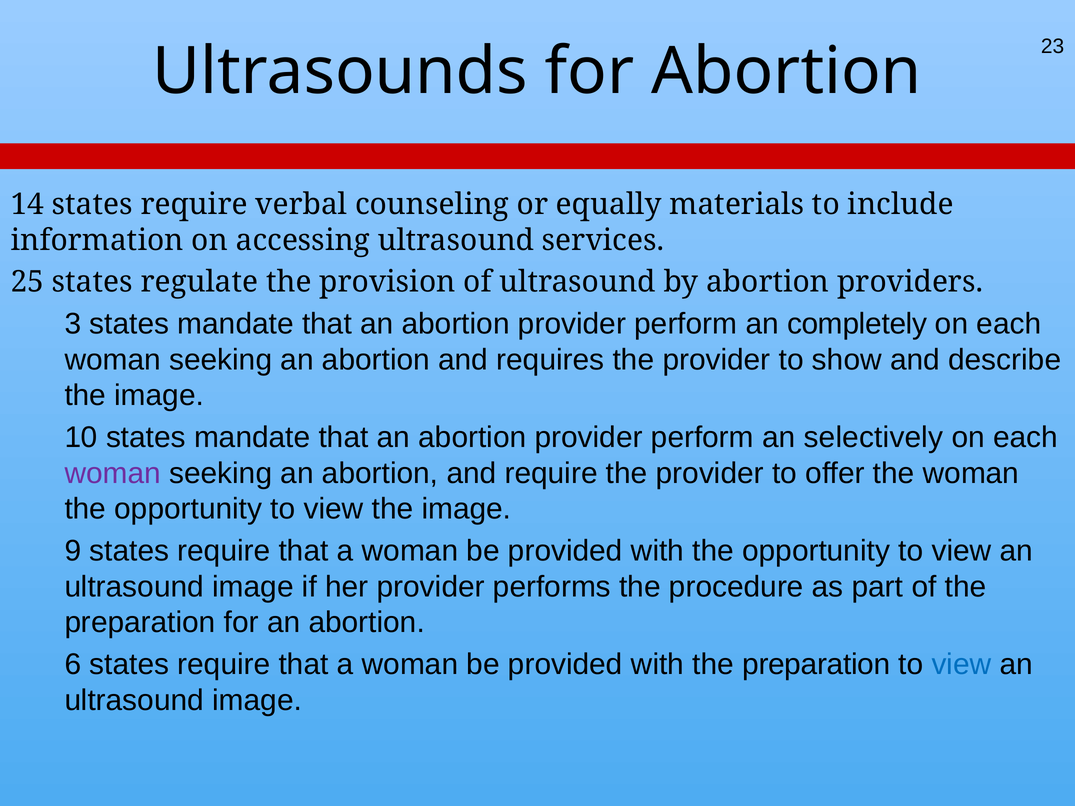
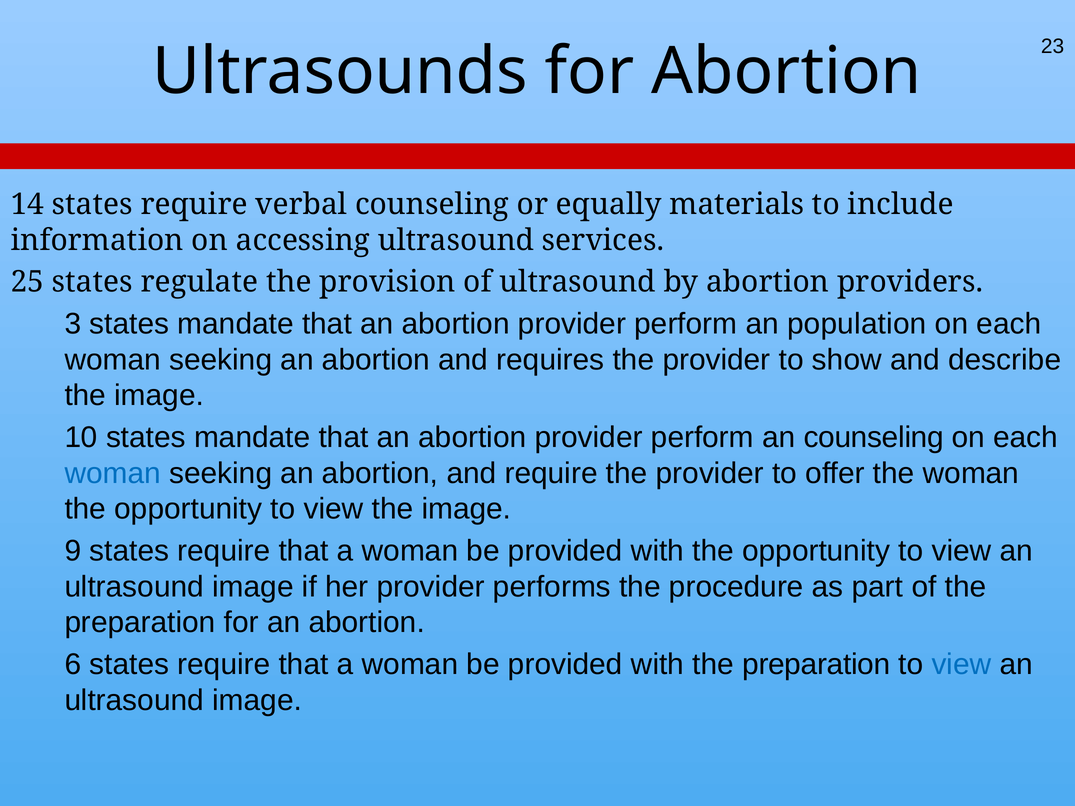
completely: completely -> population
an selectively: selectively -> counseling
woman at (113, 473) colour: purple -> blue
